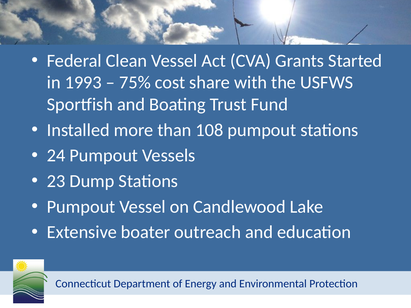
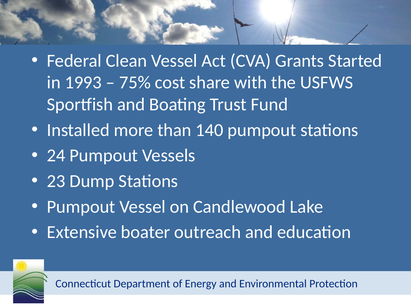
108: 108 -> 140
